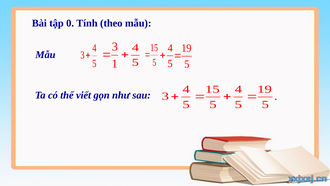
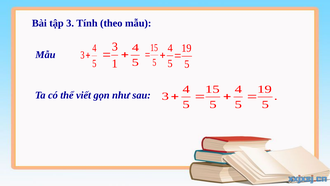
tập 0: 0 -> 3
